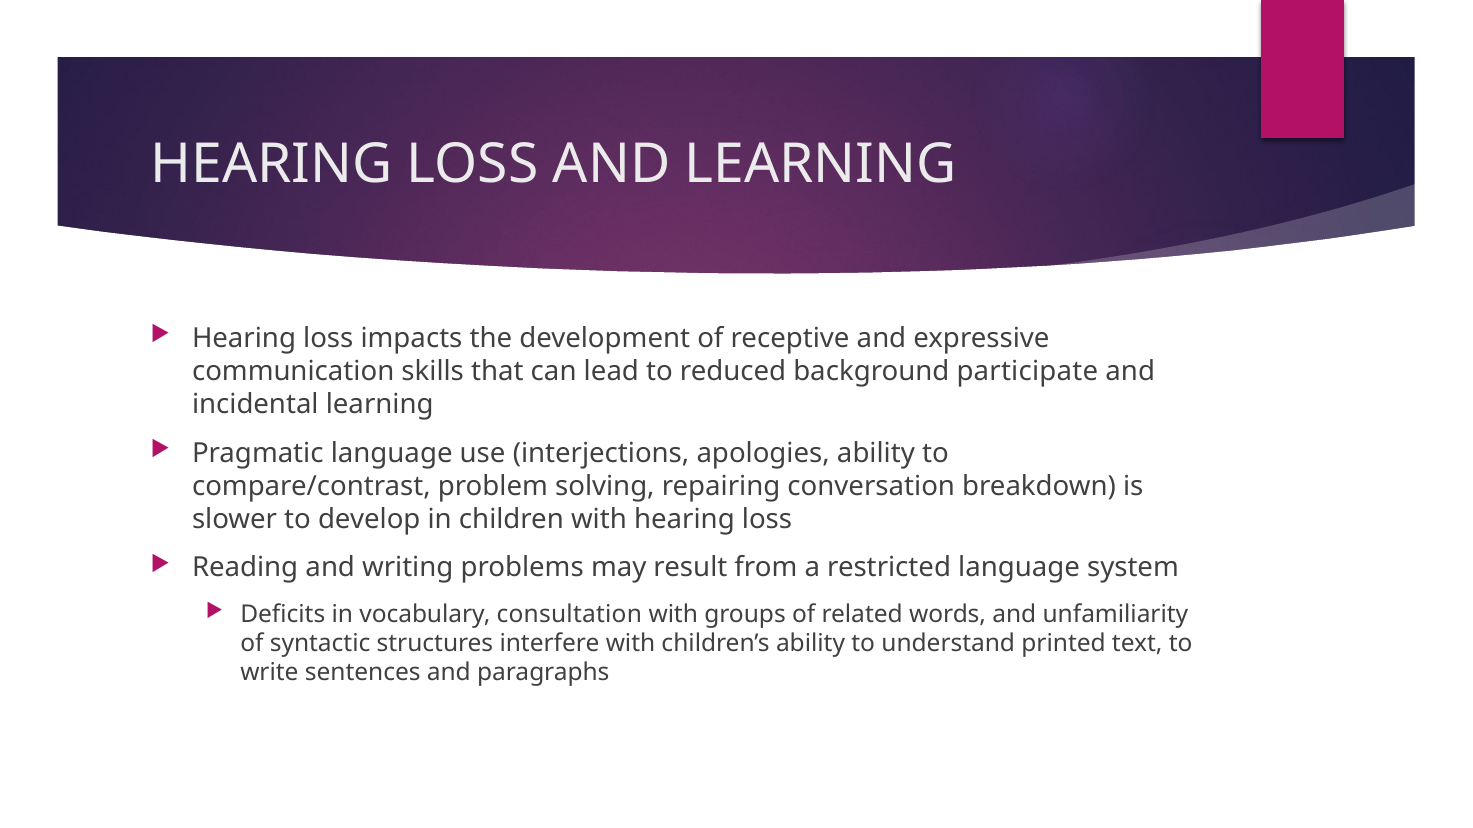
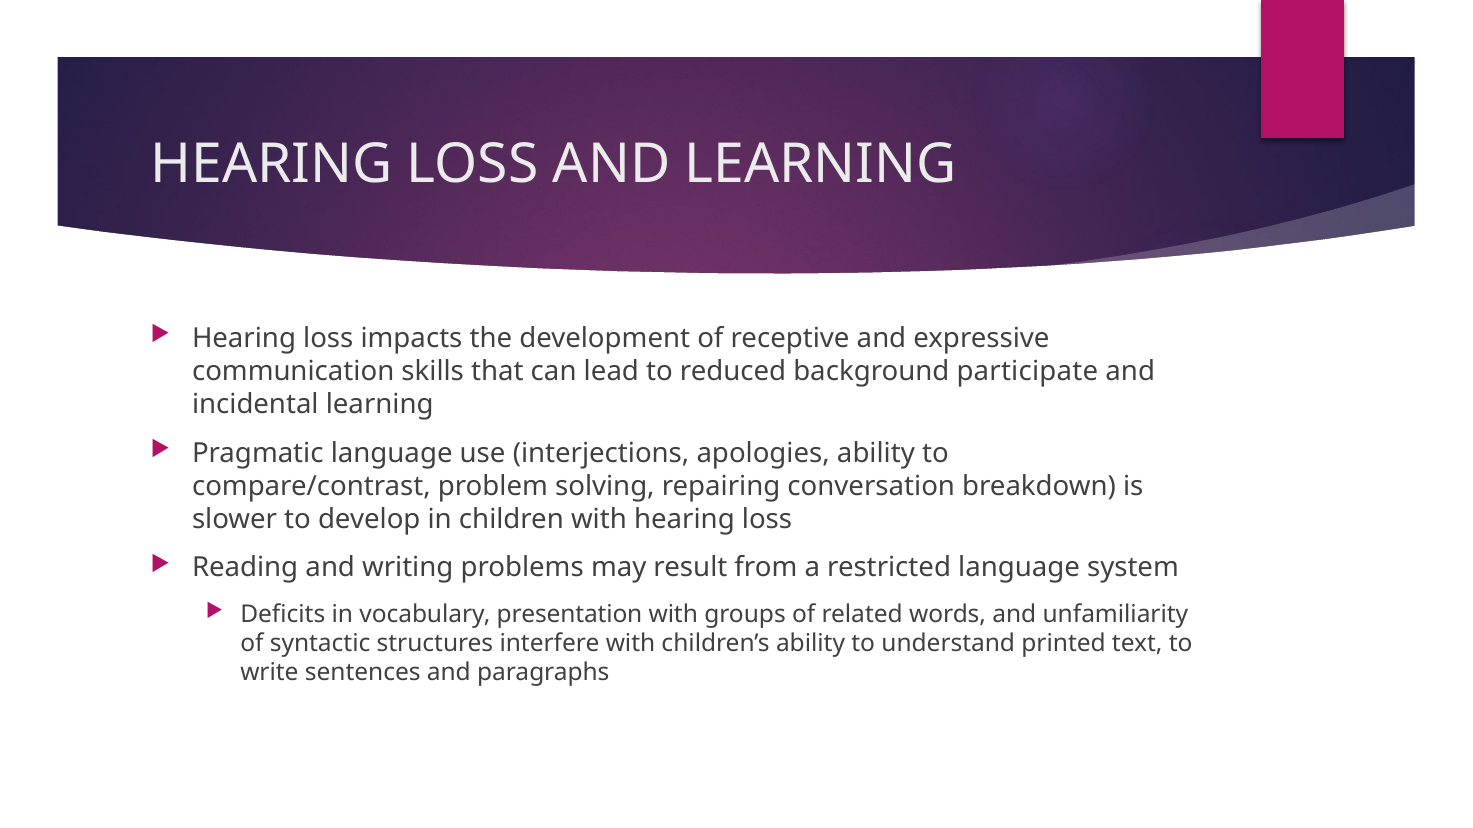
consultation: consultation -> presentation
